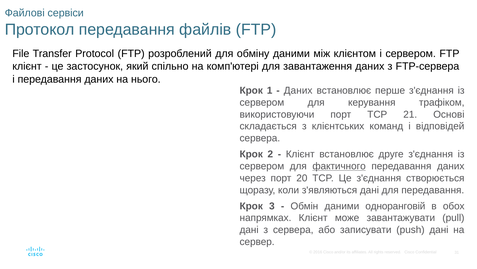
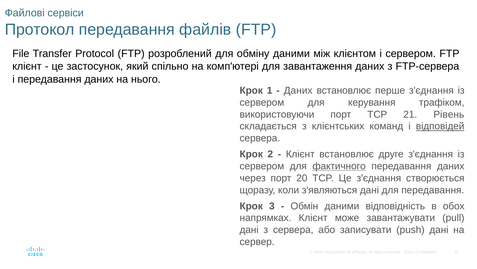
Основі: Основі -> Рівень
відповідей underline: none -> present
одноранговій: одноранговій -> відповідність
